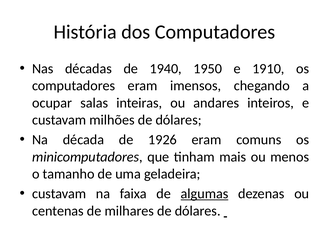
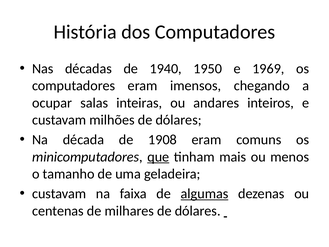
1910: 1910 -> 1969
1926: 1926 -> 1908
que underline: none -> present
